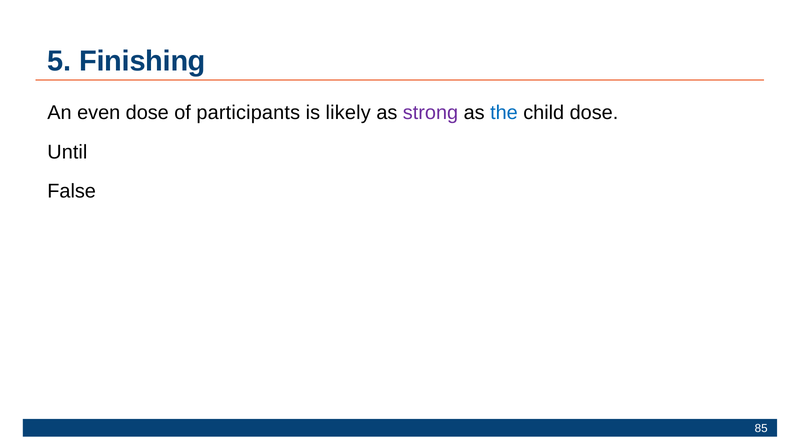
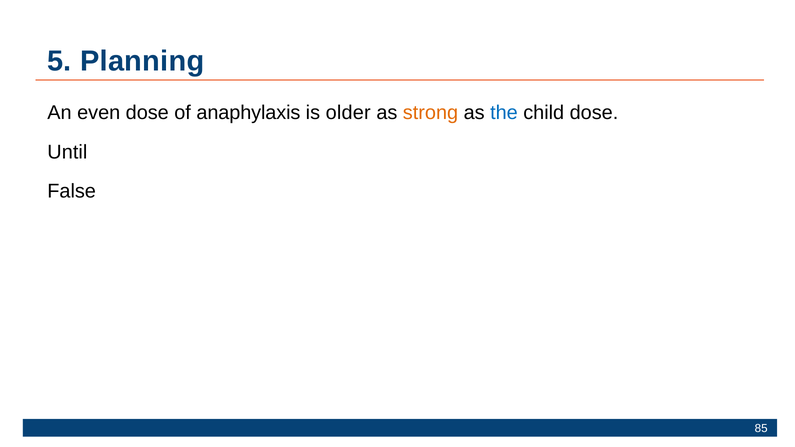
Finishing: Finishing -> Planning
participants: participants -> anaphylaxis
likely: likely -> older
strong colour: purple -> orange
